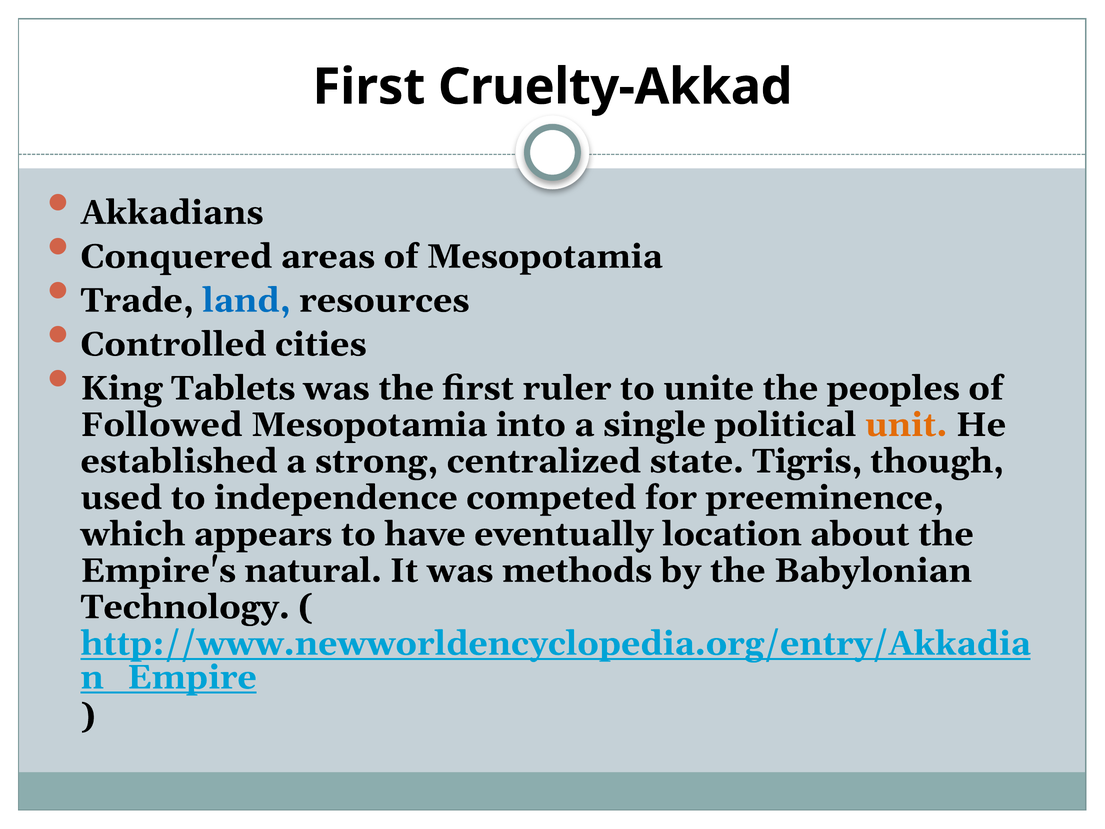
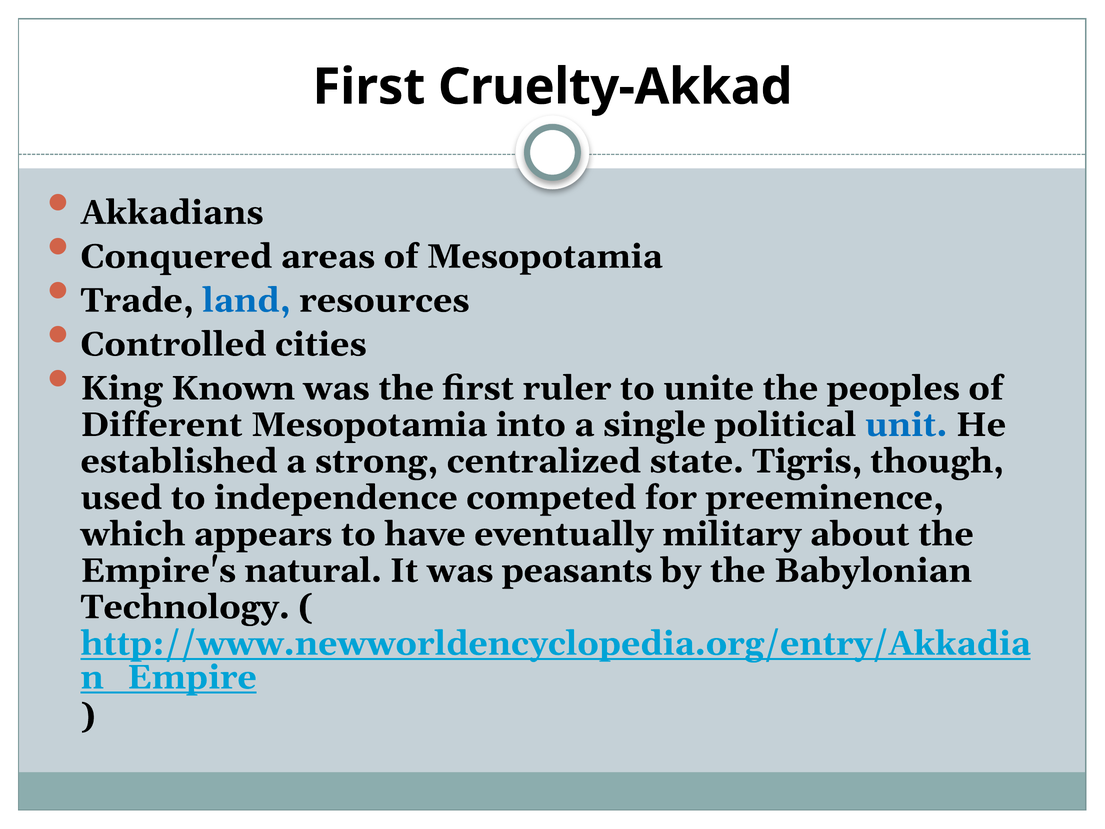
Tablets: Tablets -> Known
Followed: Followed -> Different
unit colour: orange -> blue
location: location -> military
methods: methods -> peasants
